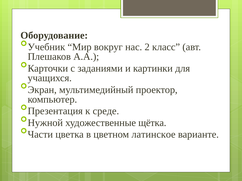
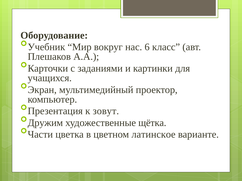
2: 2 -> 6
среде: среде -> зовут
Нужной: Нужной -> Дружим
